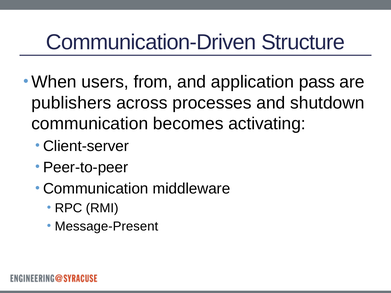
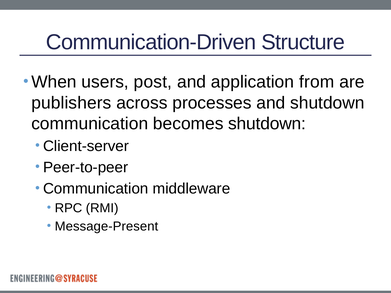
from: from -> post
pass: pass -> from
becomes activating: activating -> shutdown
